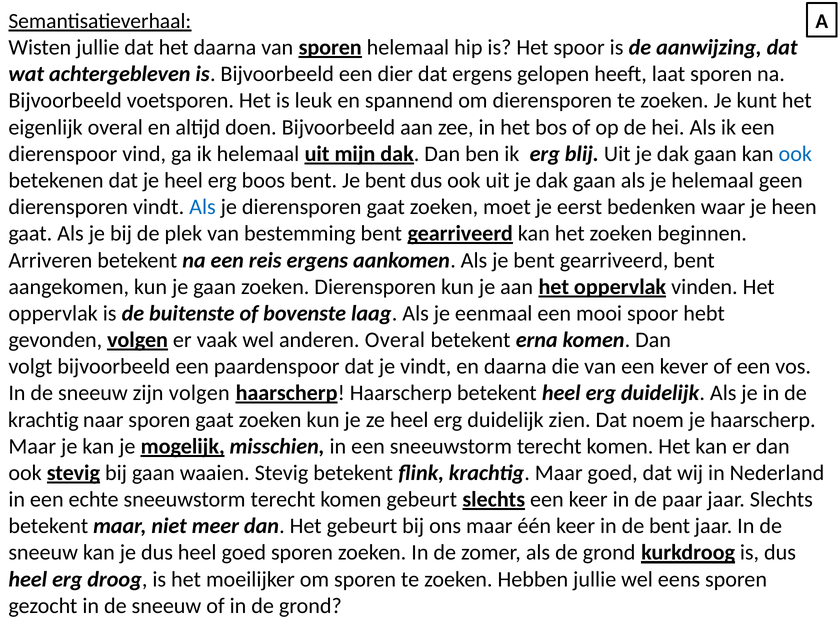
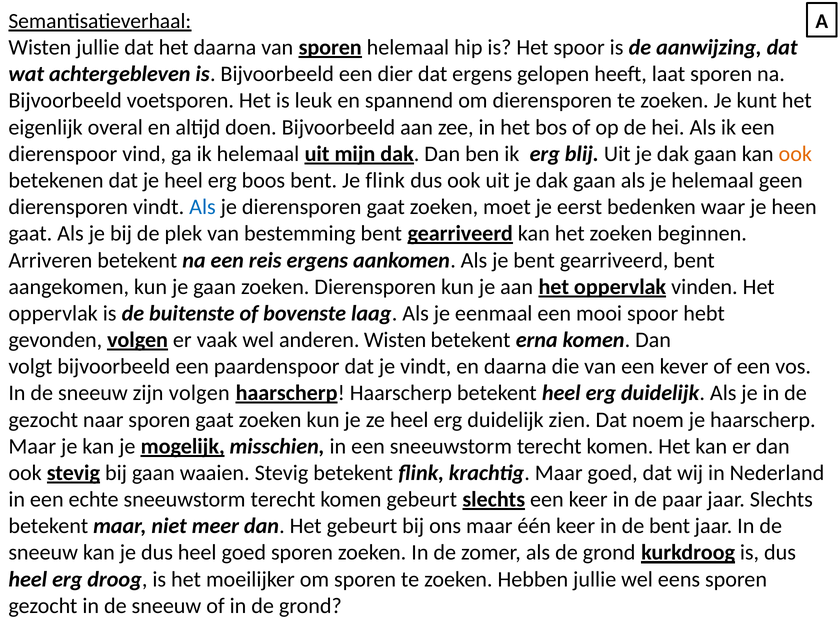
ook at (795, 154) colour: blue -> orange
bent Je bent: bent -> flink
anderen Overal: Overal -> Wisten
krachtig at (43, 420): krachtig -> gezocht
